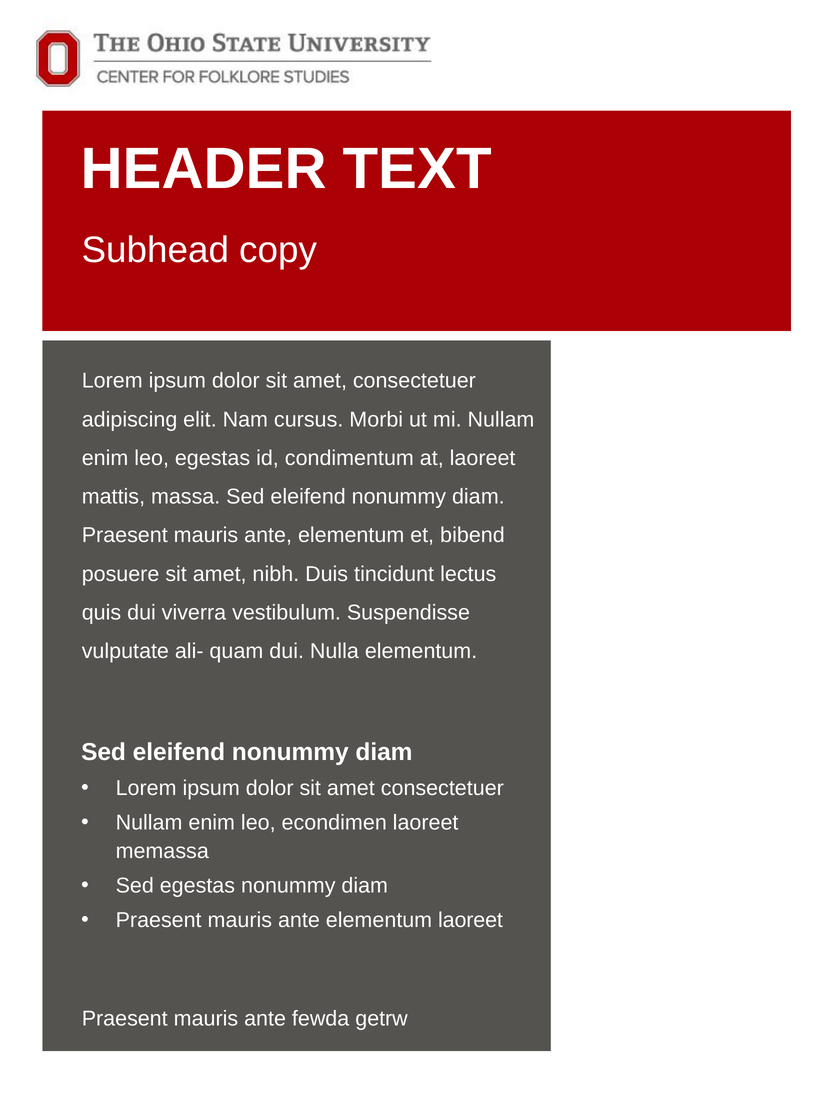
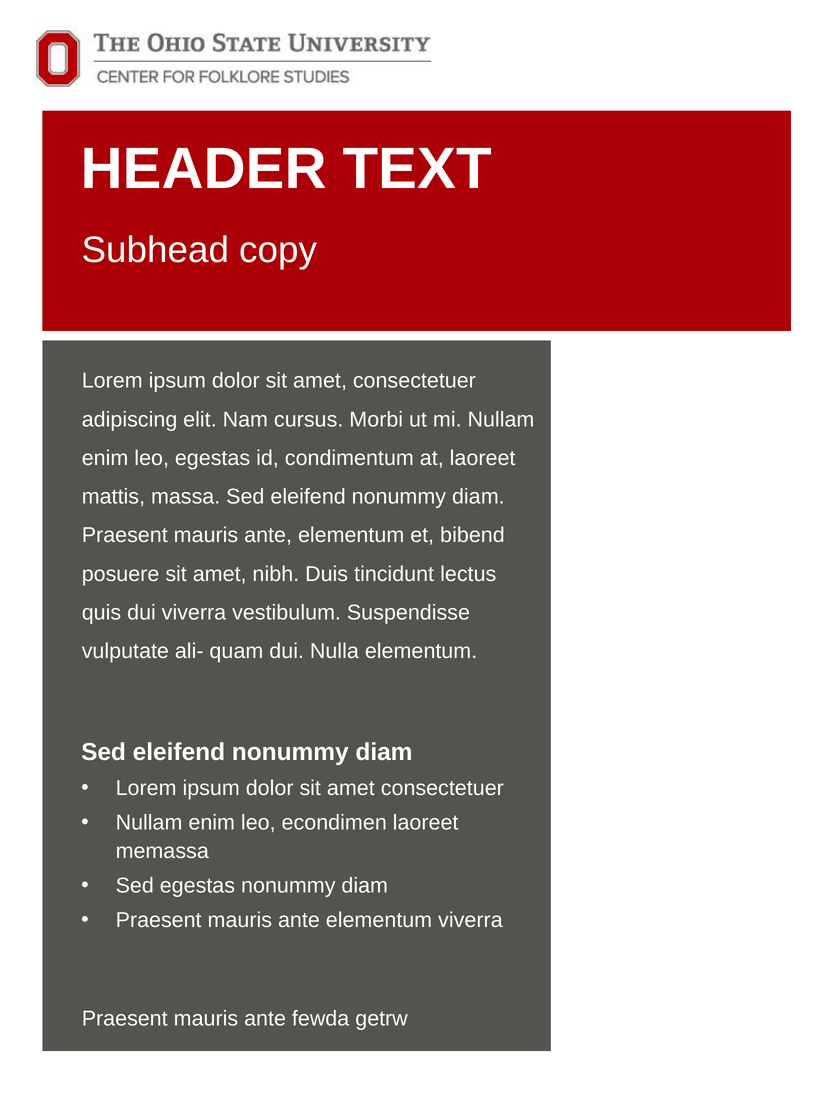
elementum laoreet: laoreet -> viverra
